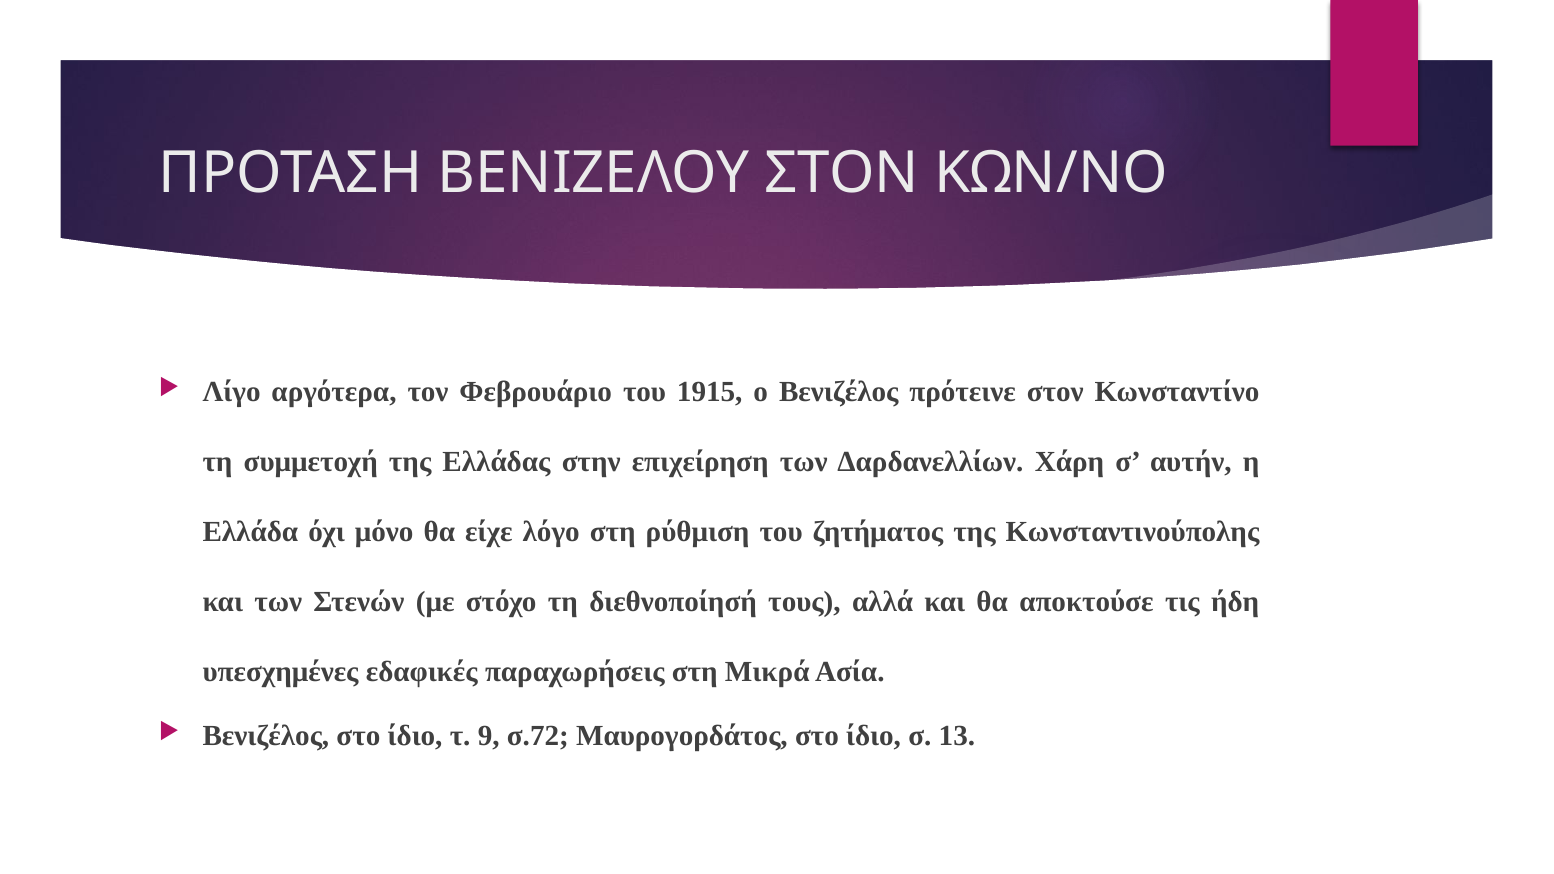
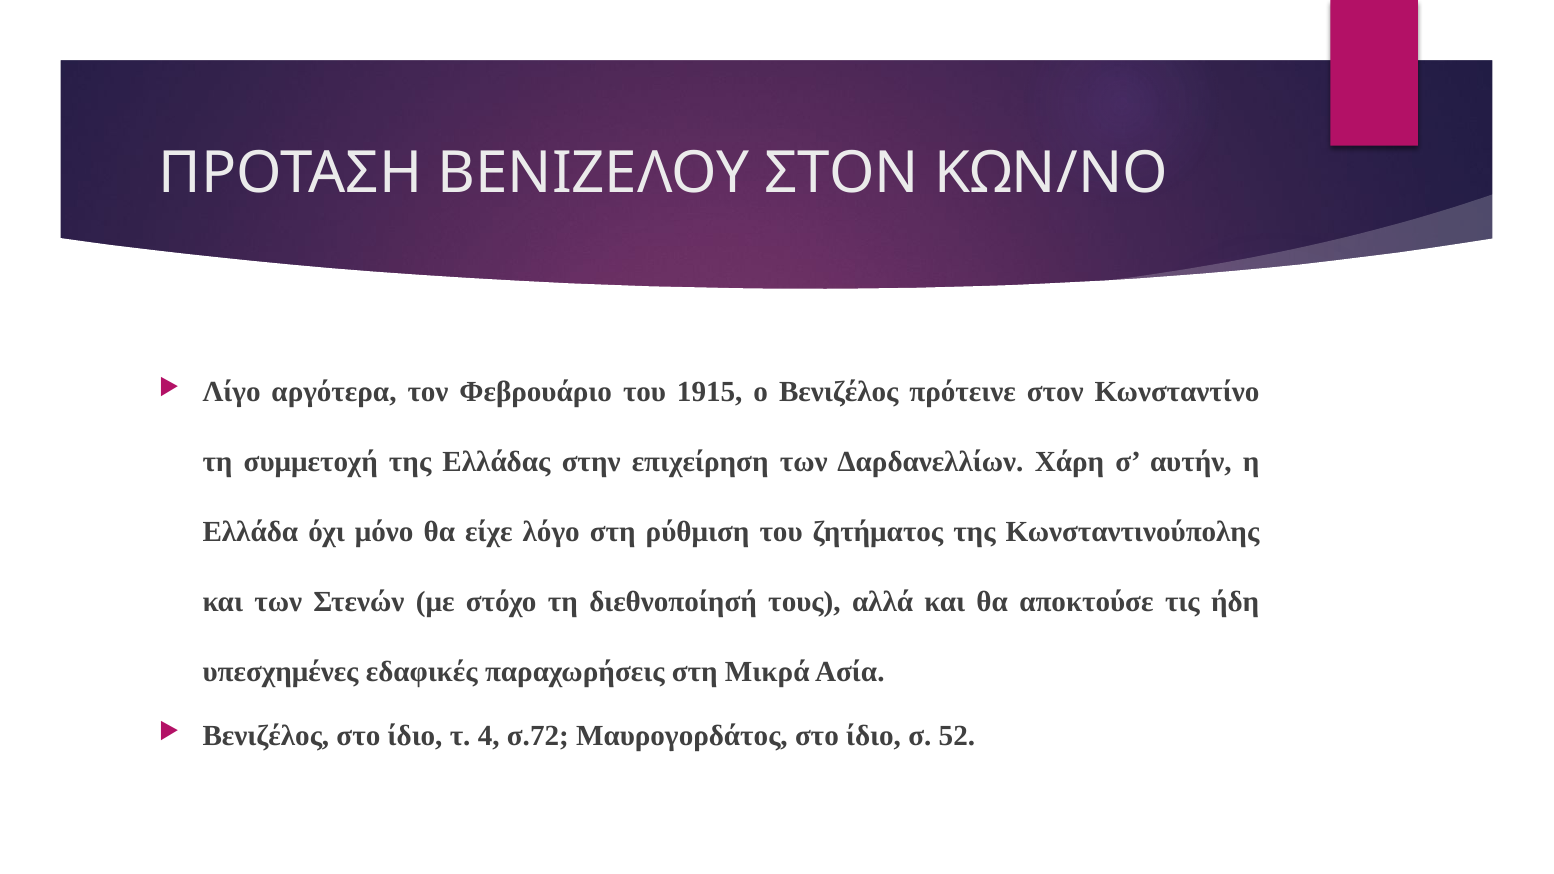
9: 9 -> 4
13: 13 -> 52
